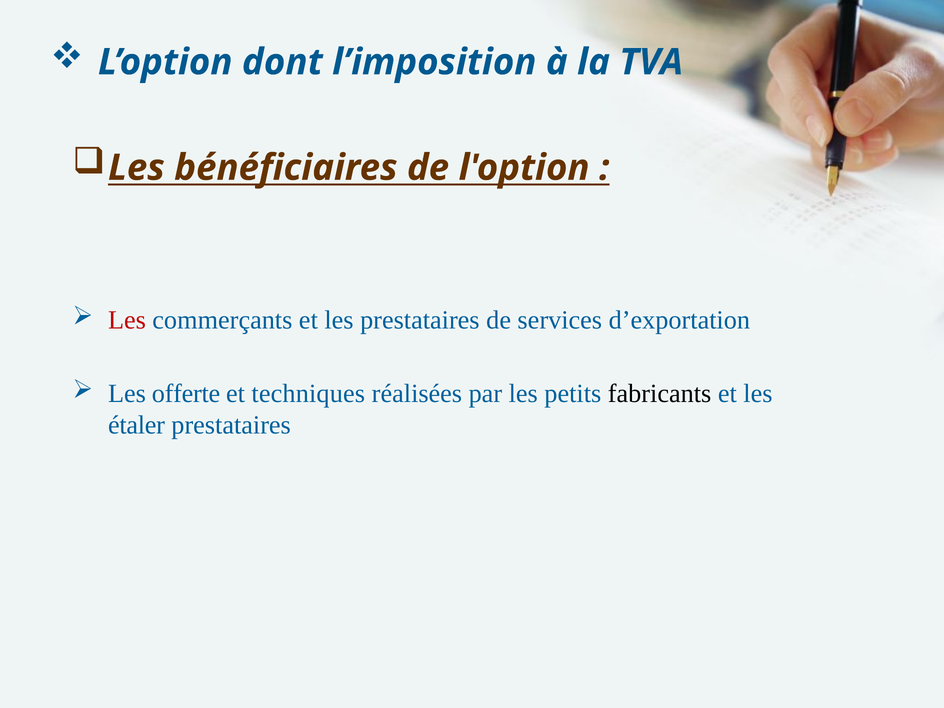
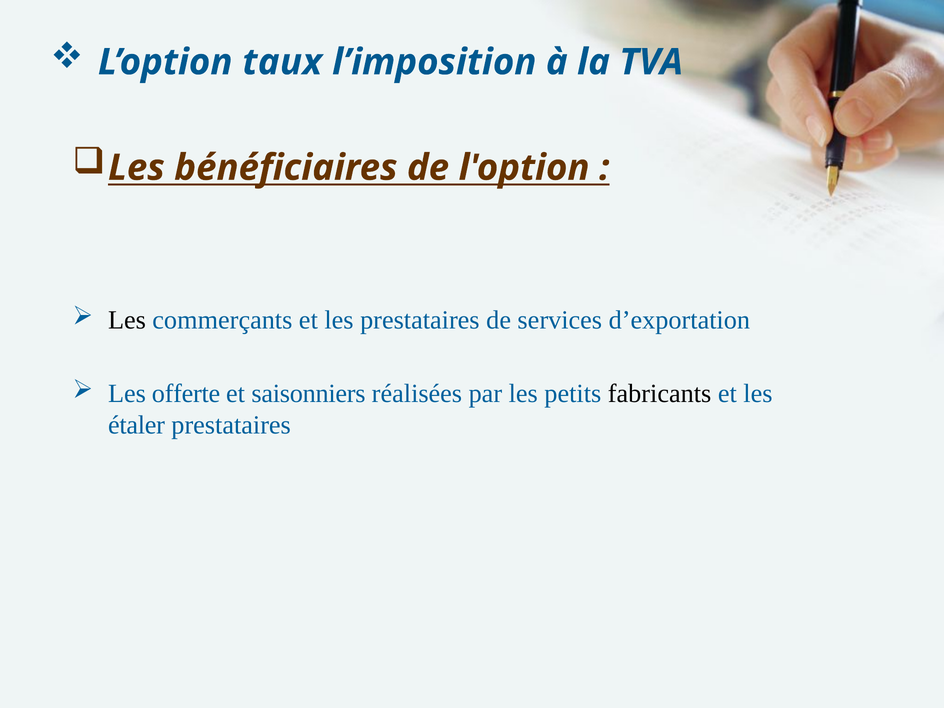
dont: dont -> taux
Les at (127, 320) colour: red -> black
techniques: techniques -> saisonniers
